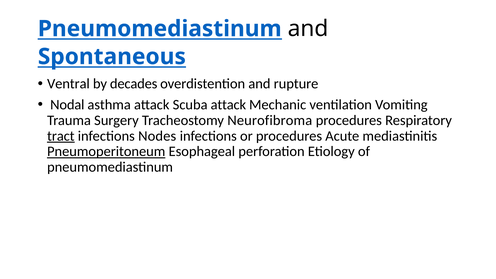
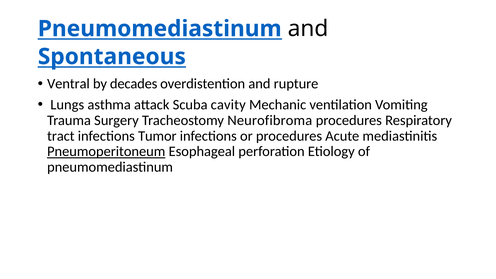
Nodal: Nodal -> Lungs
Scuba attack: attack -> cavity
tract underline: present -> none
Nodes: Nodes -> Tumor
